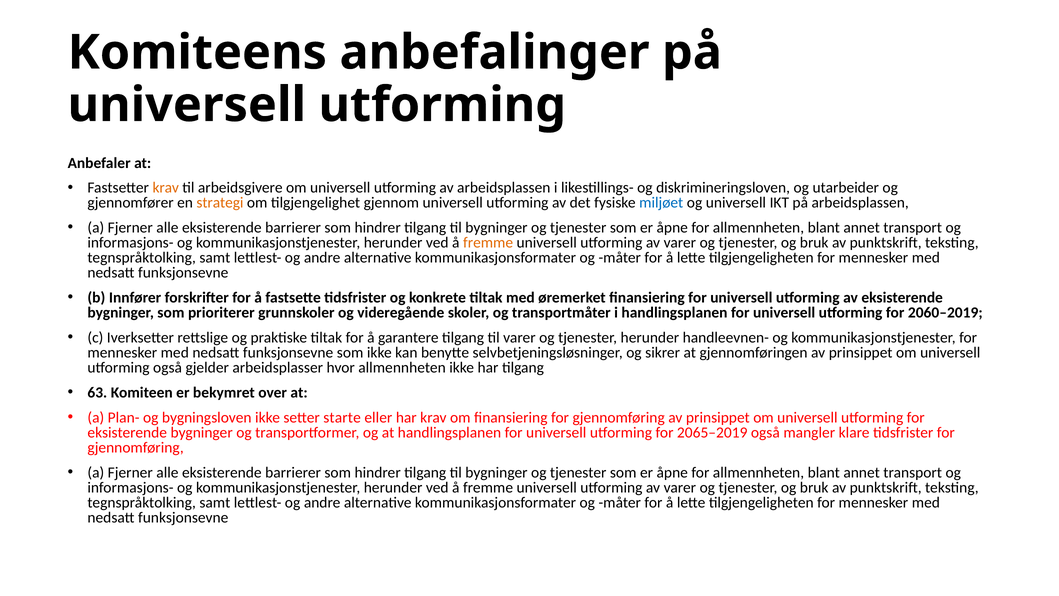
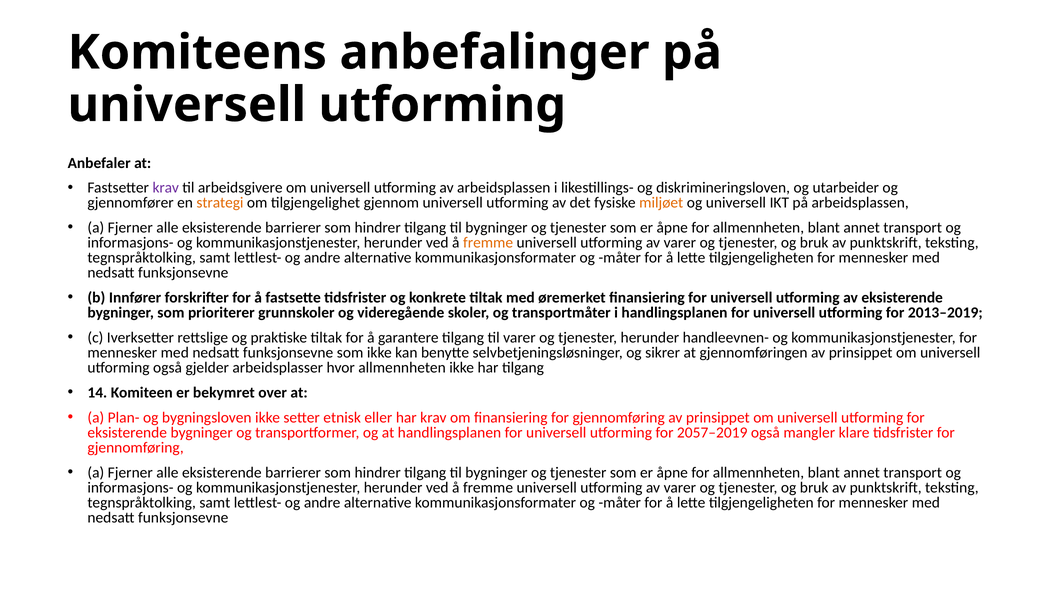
krav at (166, 188) colour: orange -> purple
miljøet colour: blue -> orange
2060–2019: 2060–2019 -> 2013–2019
63: 63 -> 14
starte: starte -> etnisk
2065–2019: 2065–2019 -> 2057–2019
